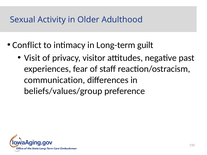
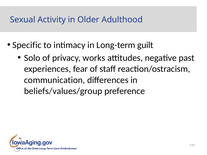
Conflict: Conflict -> Specific
Visit: Visit -> Solo
visitor: visitor -> works
